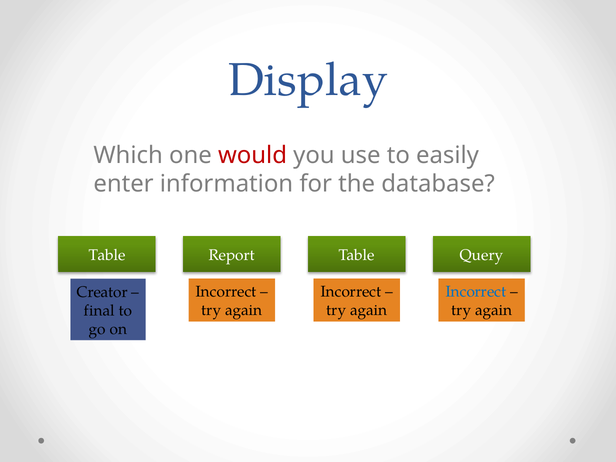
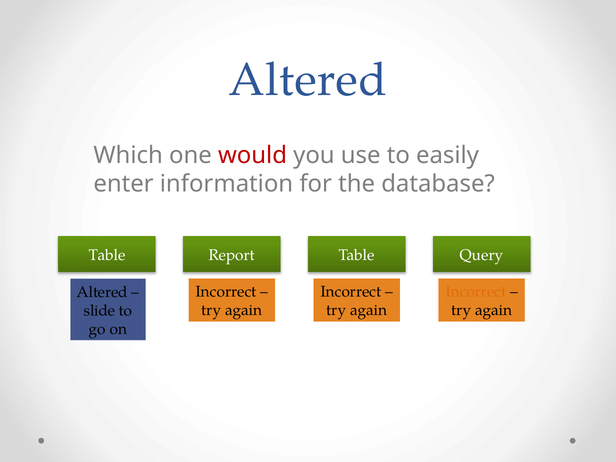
Display at (308, 80): Display -> Altered
Incorrect at (476, 292) colour: blue -> orange
Creator at (102, 292): Creator -> Altered
final: final -> slide
